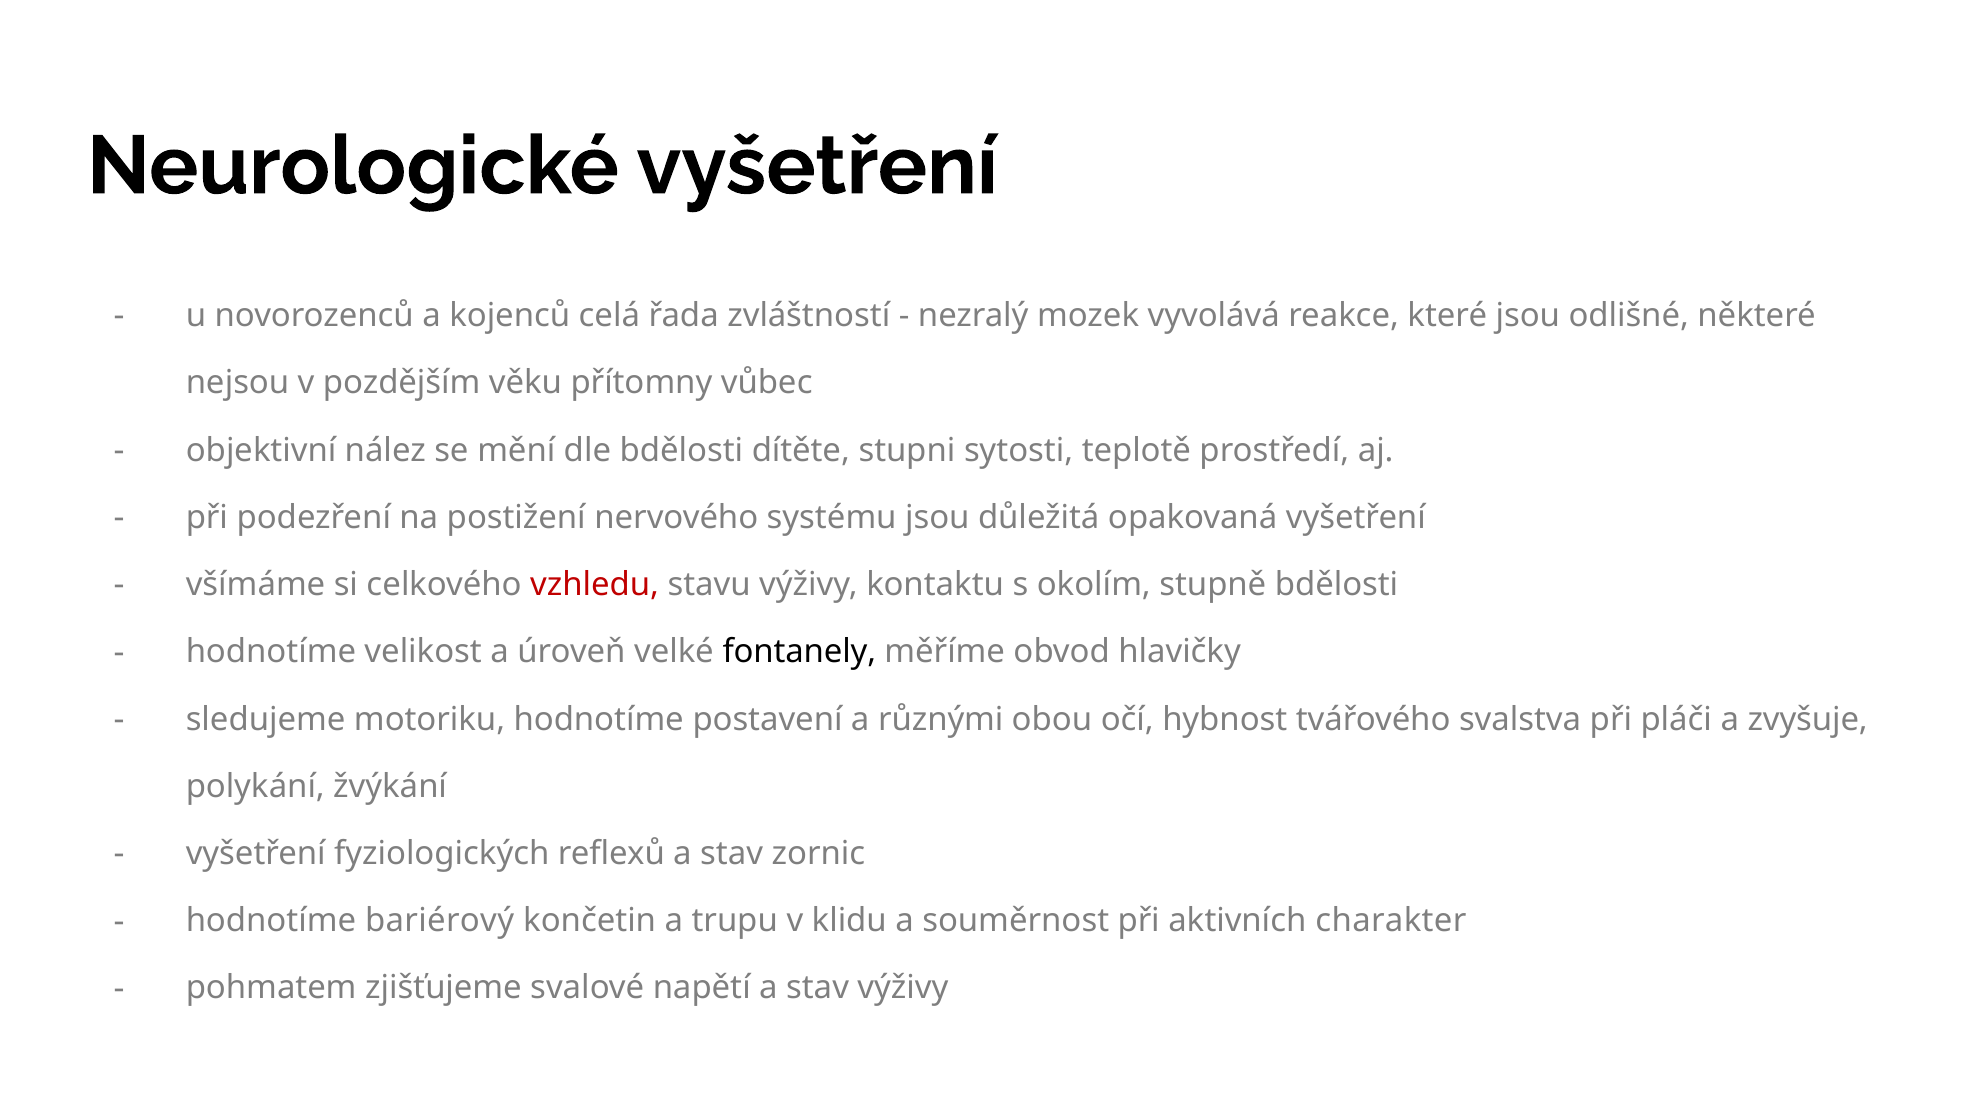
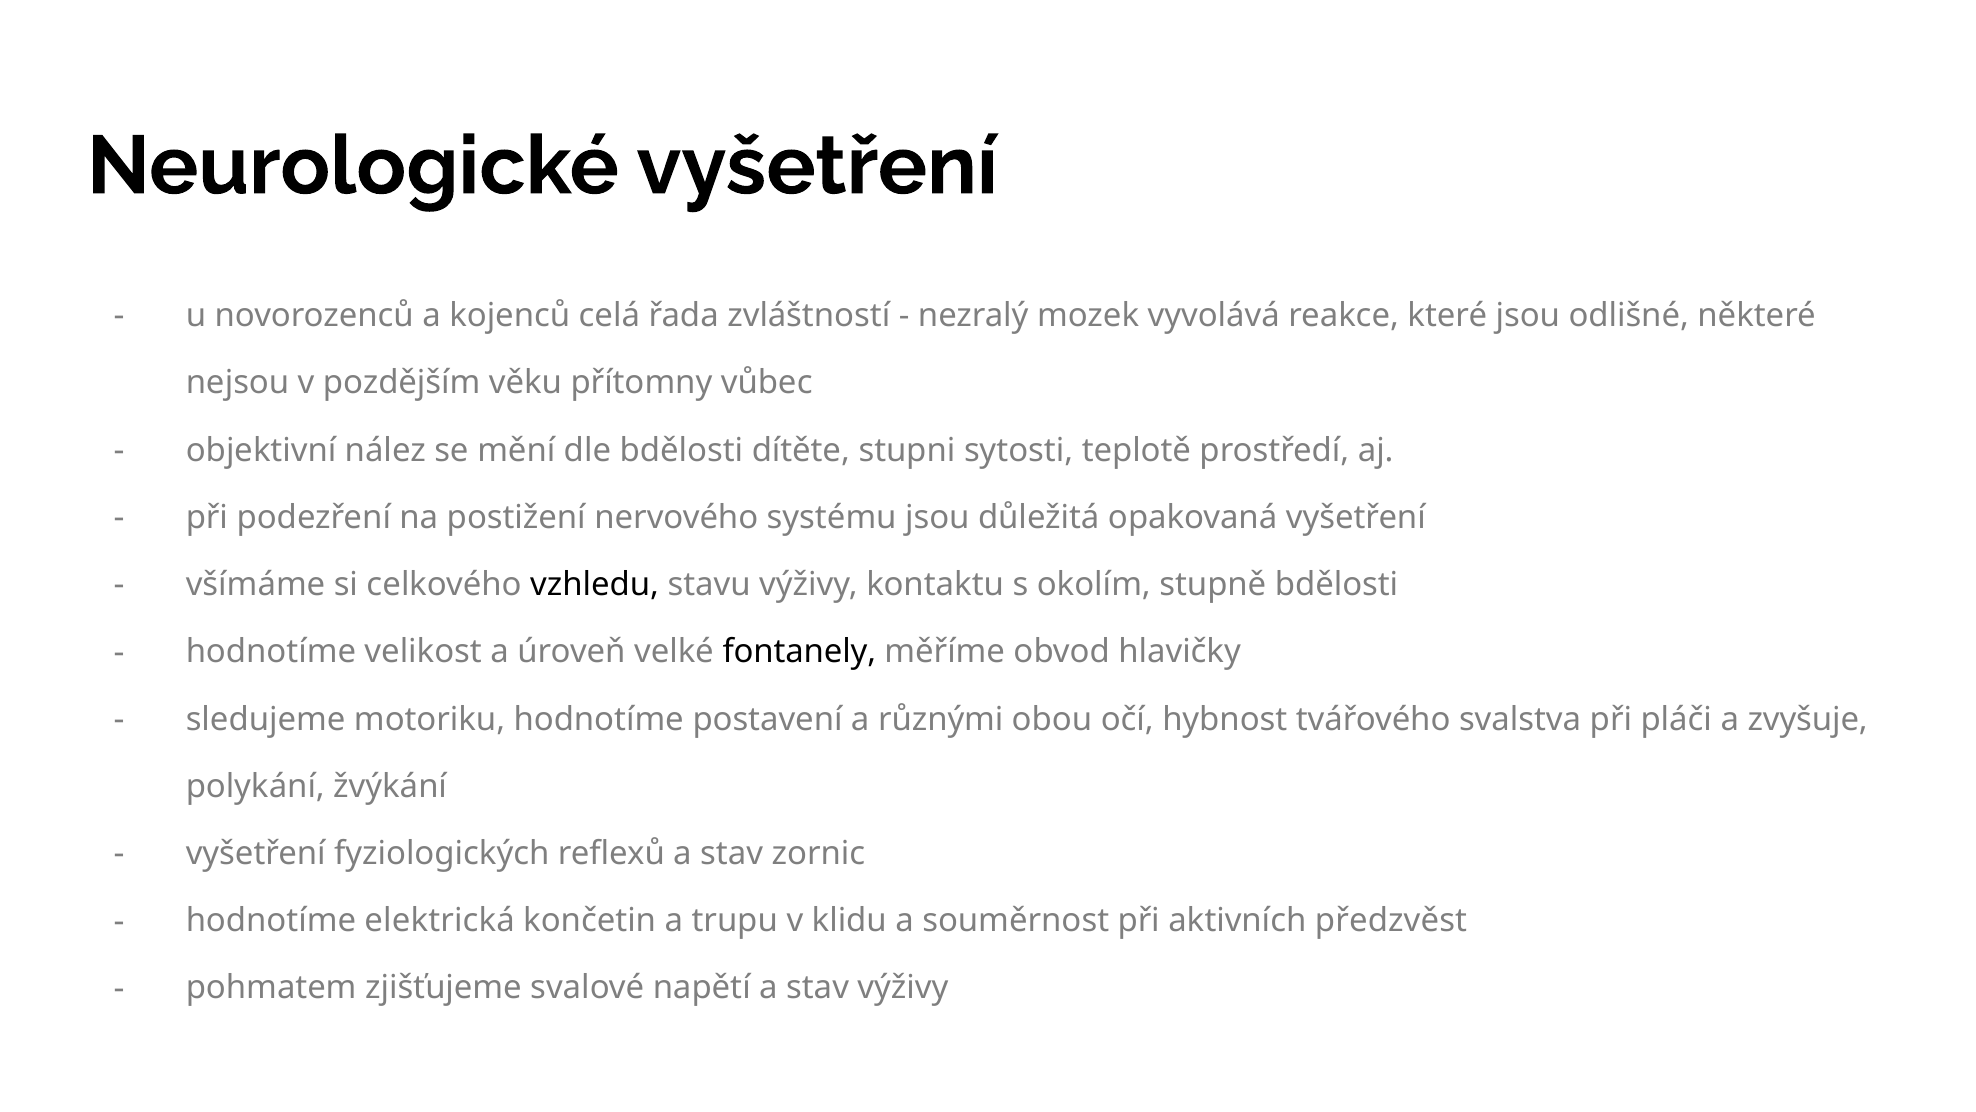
vzhledu colour: red -> black
bariérový: bariérový -> elektrická
charakter: charakter -> předzvěst
